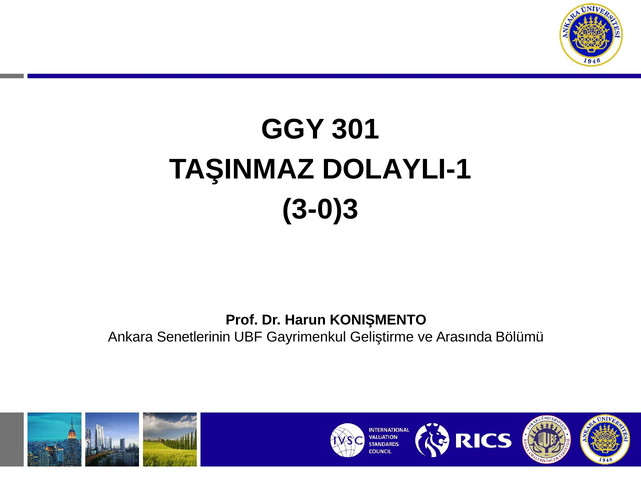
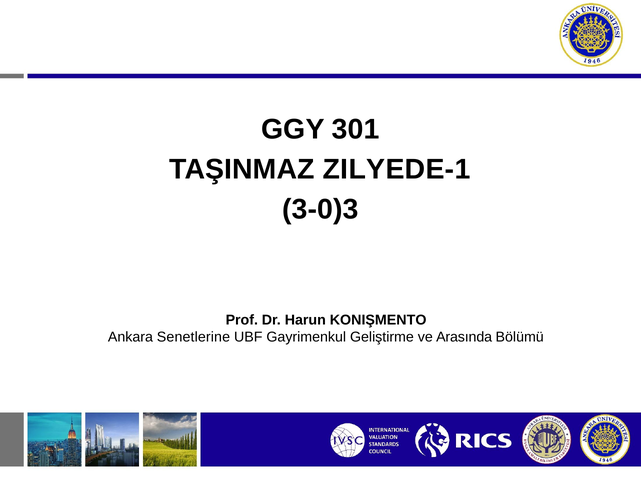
DOLAYLI-1: DOLAYLI-1 -> ZILYEDE-1
Senetlerinin: Senetlerinin -> Senetlerine
